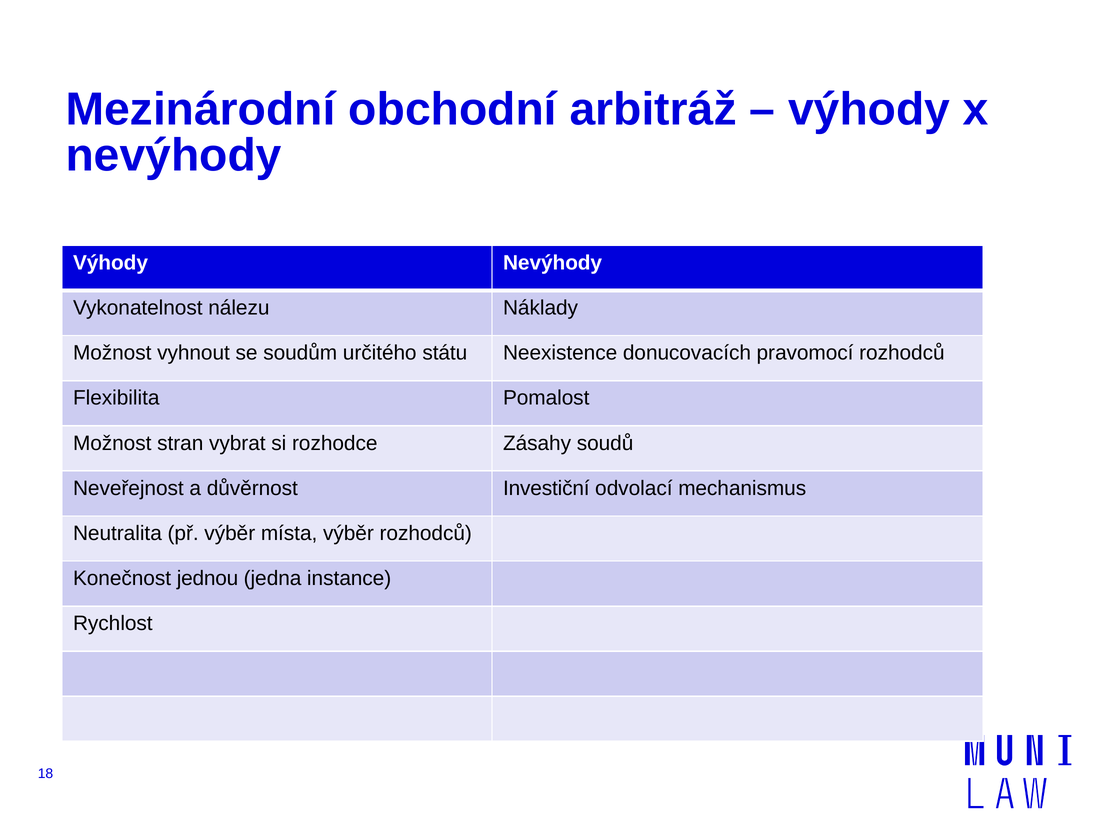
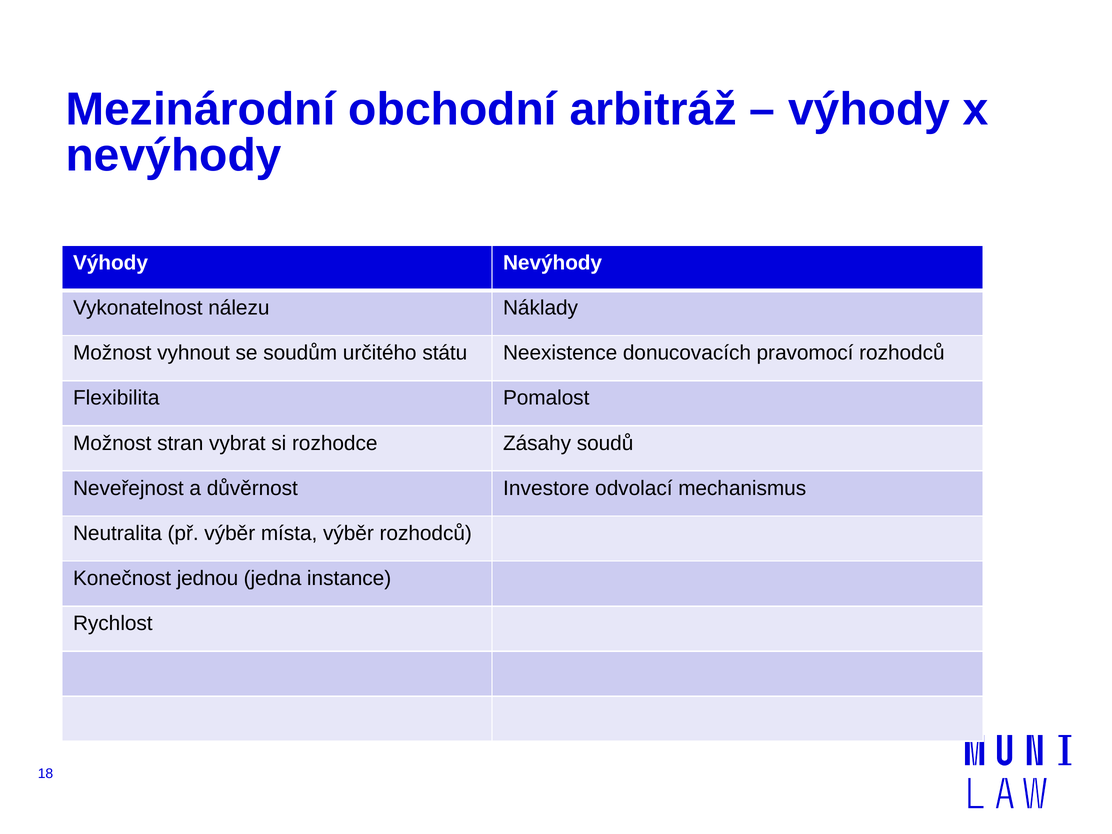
Investiční: Investiční -> Investore
